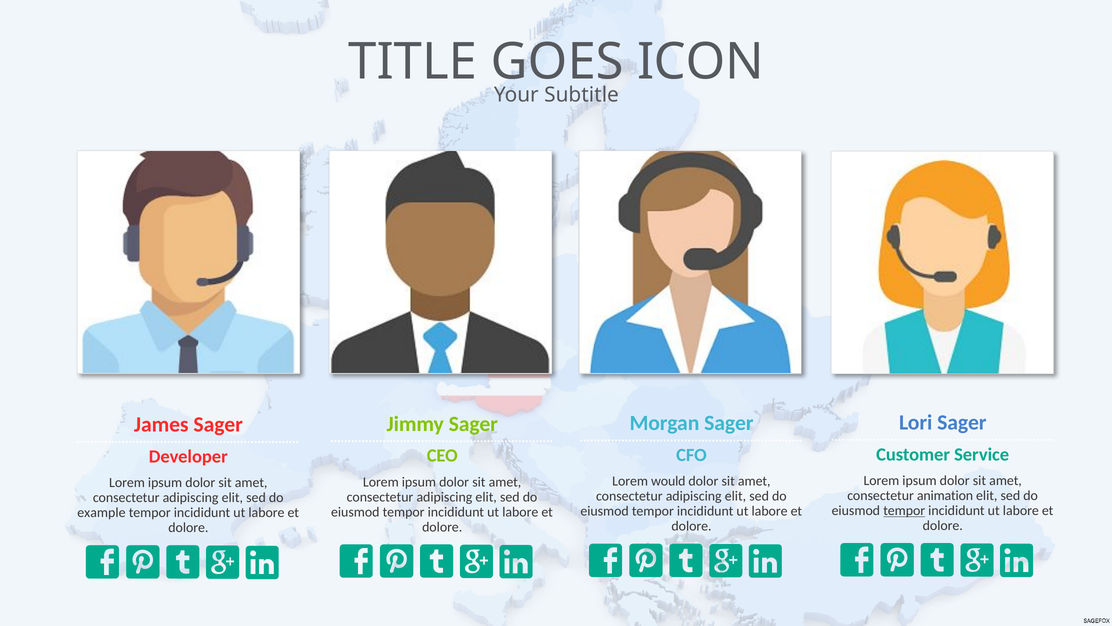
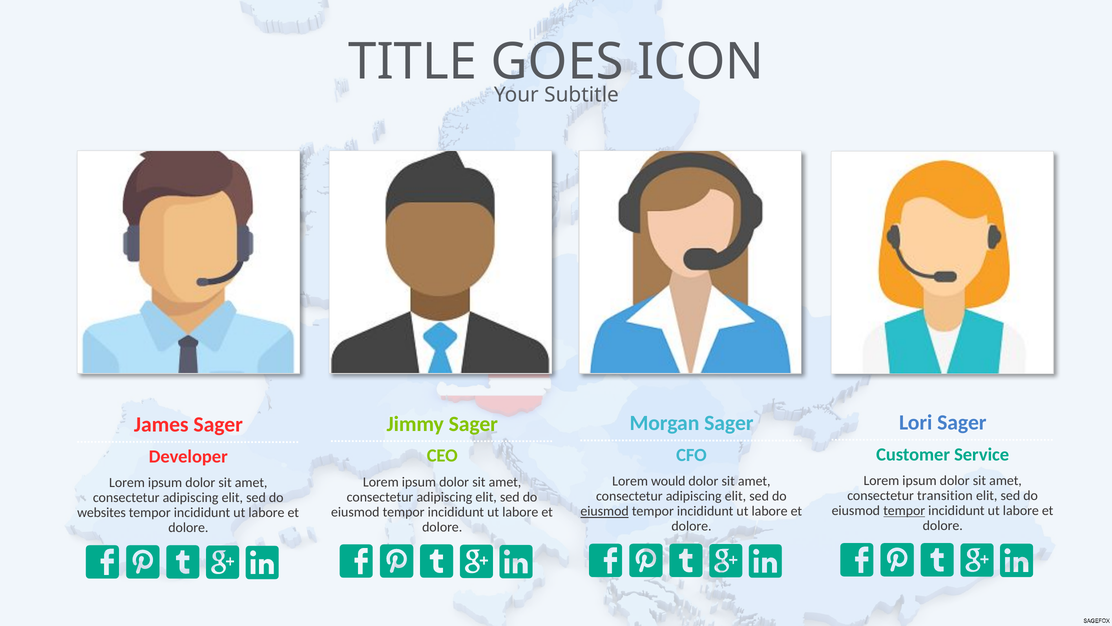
animation: animation -> transition
eiusmod at (605, 511) underline: none -> present
example: example -> websites
